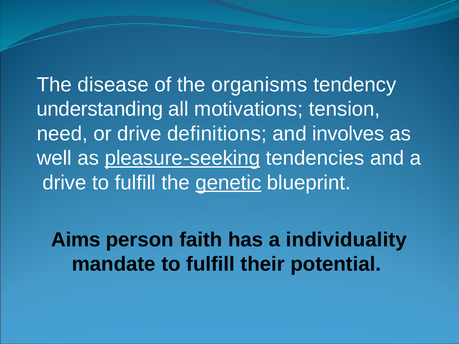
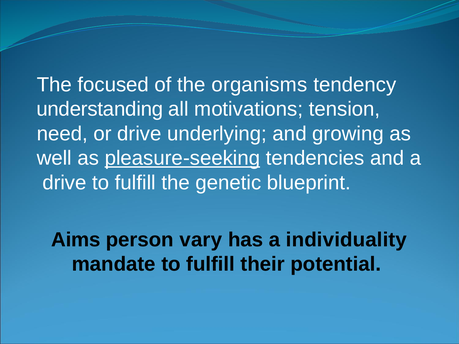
disease: disease -> focused
definitions: definitions -> underlying
involves: involves -> growing
genetic underline: present -> none
faith: faith -> vary
